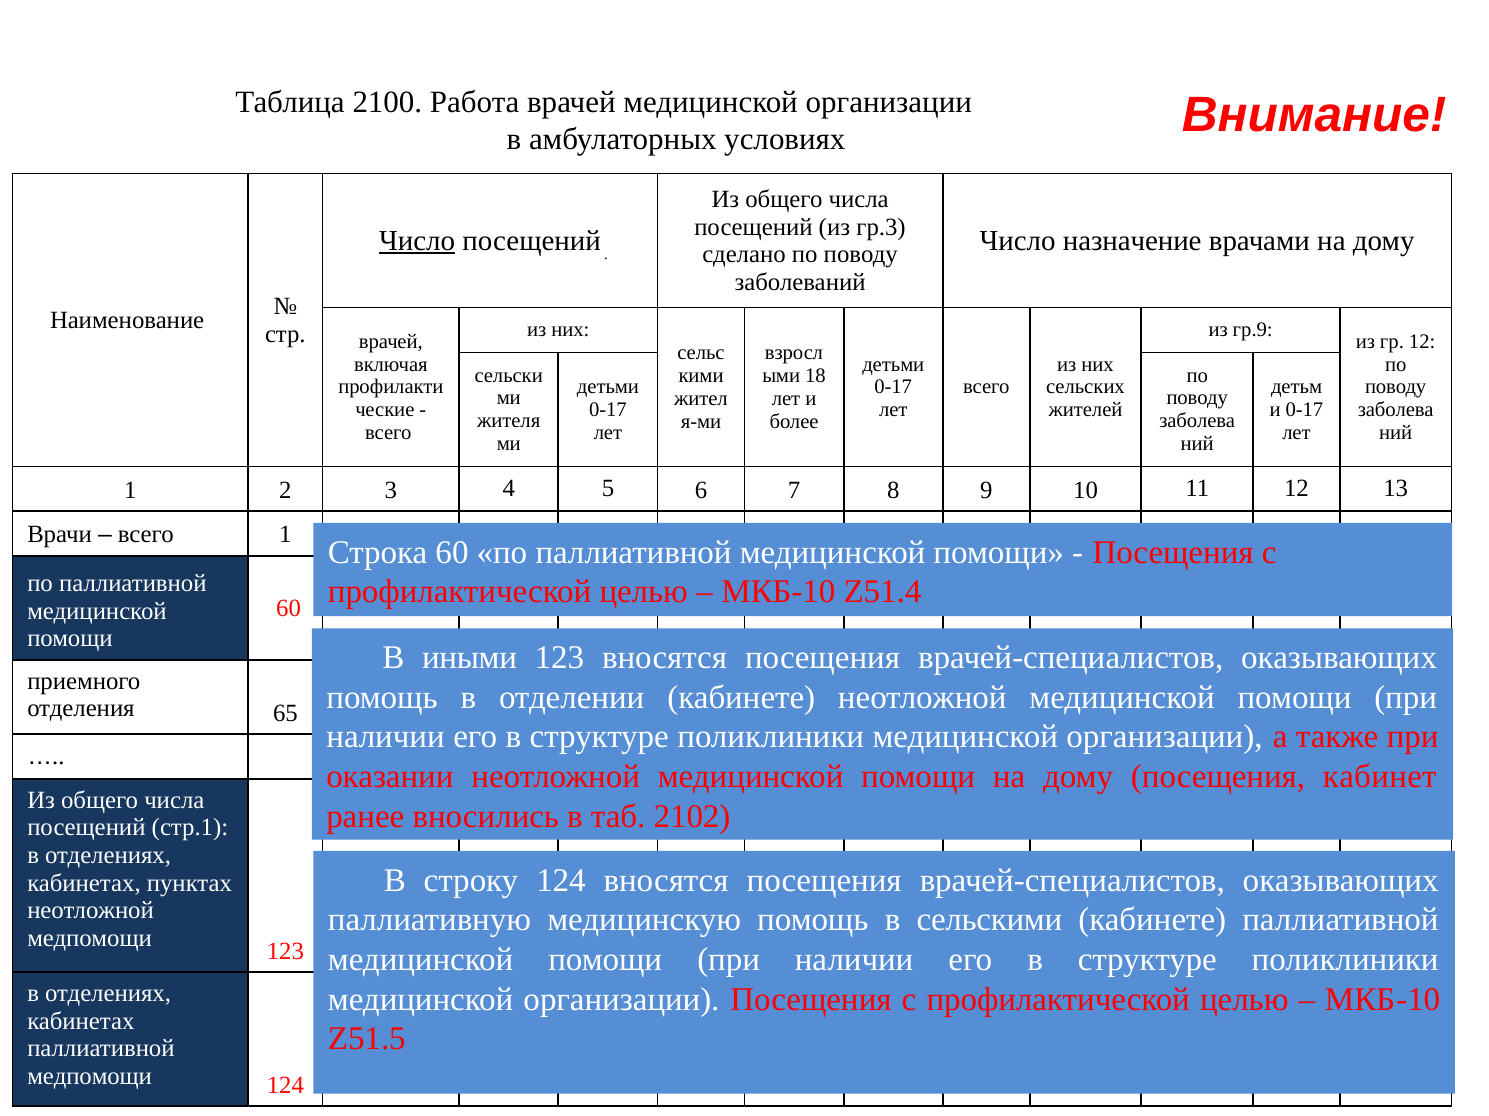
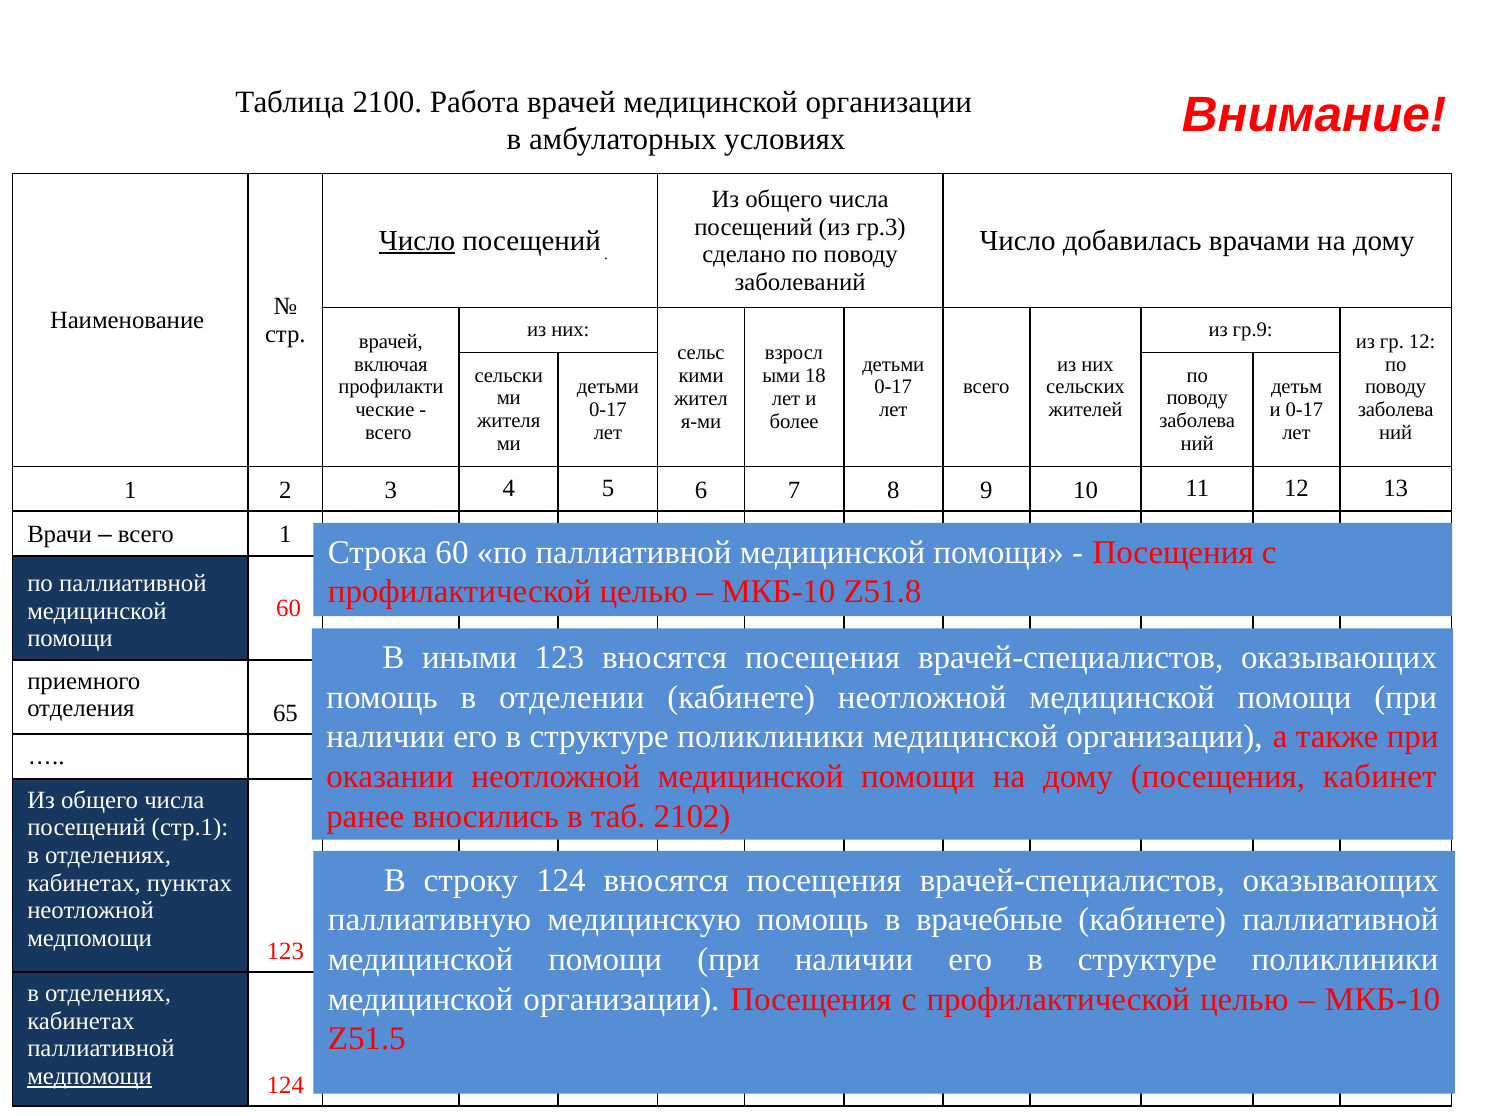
назначение: назначение -> добавилась
Z51.4: Z51.4 -> Z51.8
сельскими: сельскими -> врачебные
медпомощи at (90, 1077) underline: none -> present
